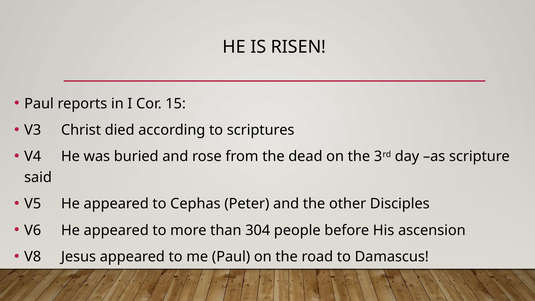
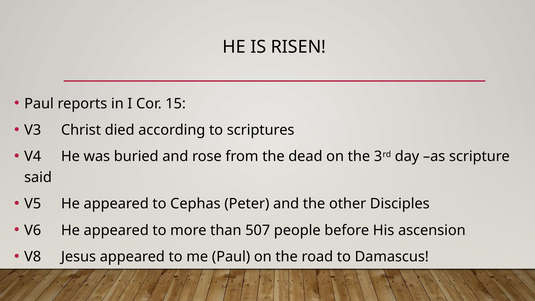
304: 304 -> 507
